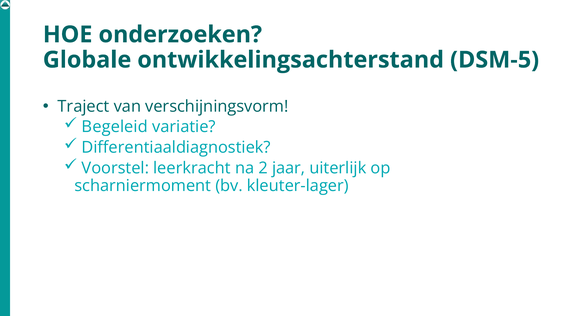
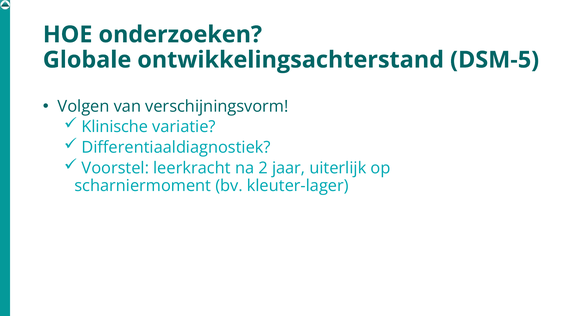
Traject: Traject -> Volgen
Begeleid: Begeleid -> Klinische
